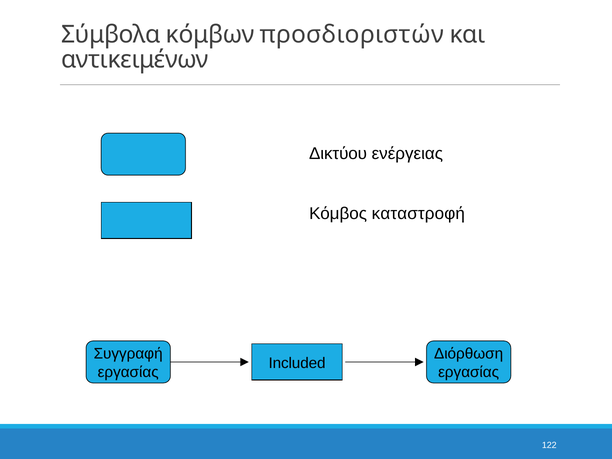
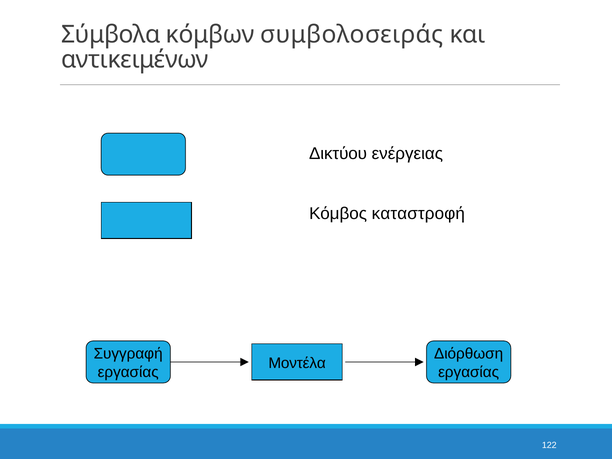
προσδιοριστών: προσδιοριστών -> συμβολοσειράς
Included: Included -> Μοντέλα
